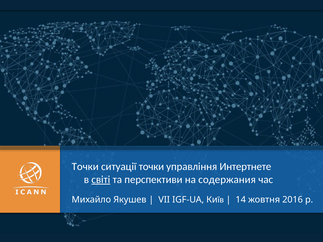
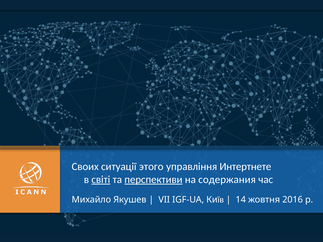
Точки at (85, 167): Точки -> Своих
ситуації точки: точки -> этого
перспективи underline: none -> present
